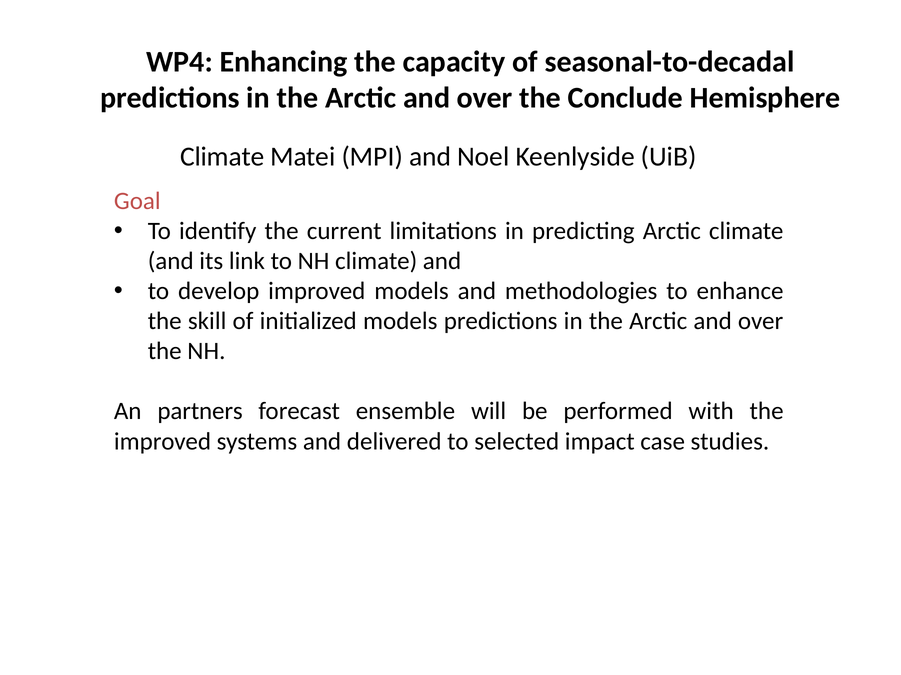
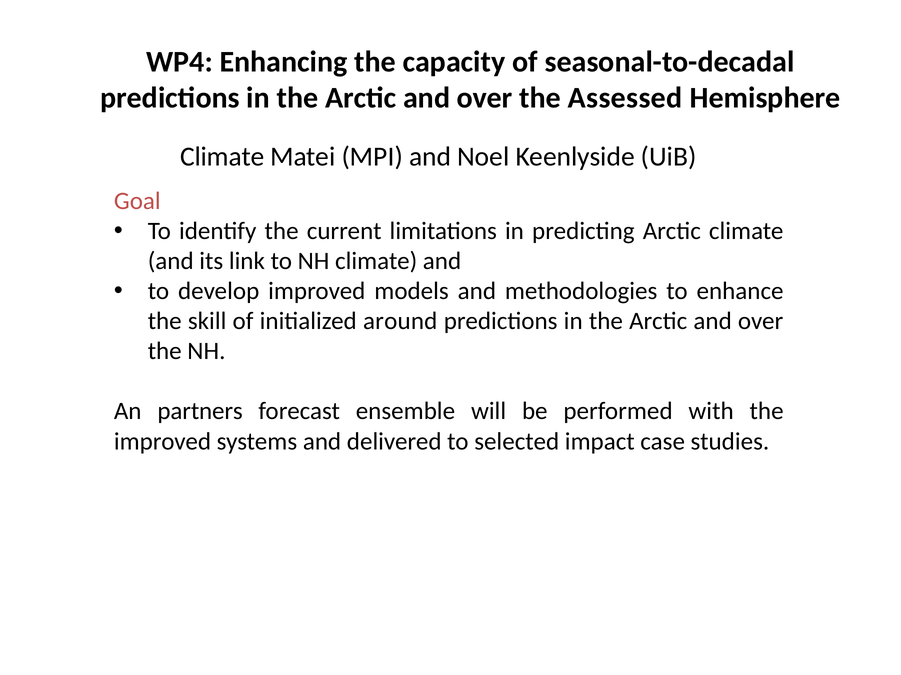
Conclude: Conclude -> Assessed
initialized models: models -> around
